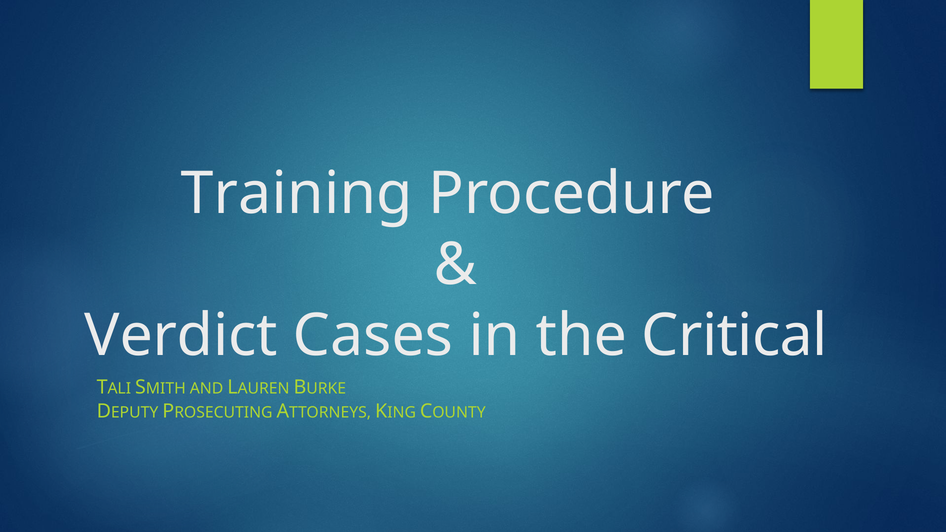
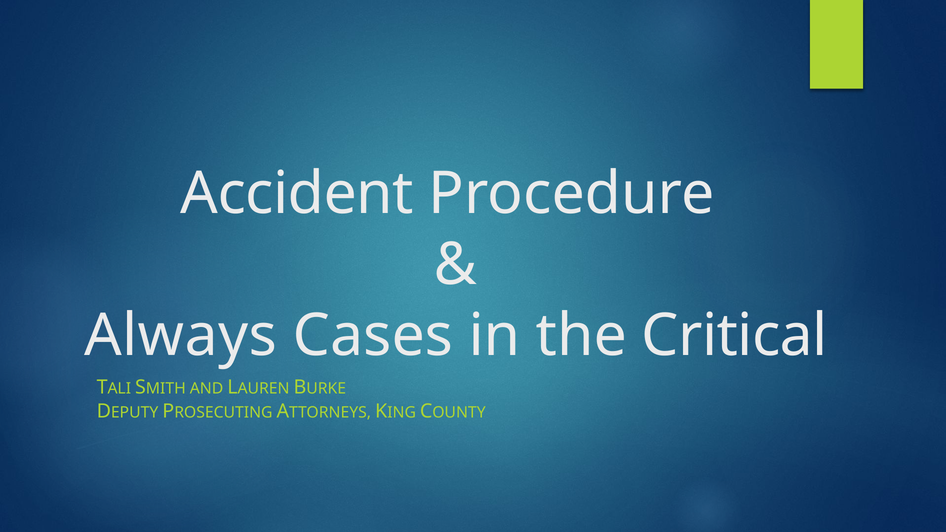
Training: Training -> Accident
Verdict: Verdict -> Always
